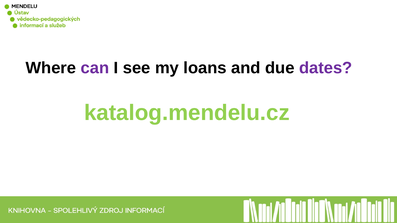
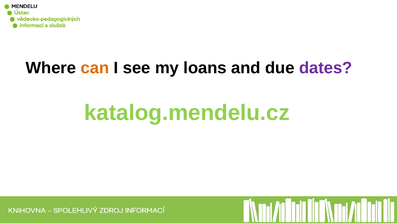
can colour: purple -> orange
